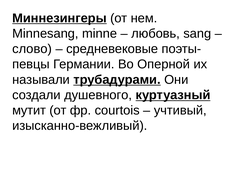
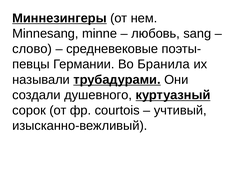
Оперной: Оперной -> Бранила
мутит: мутит -> сорок
